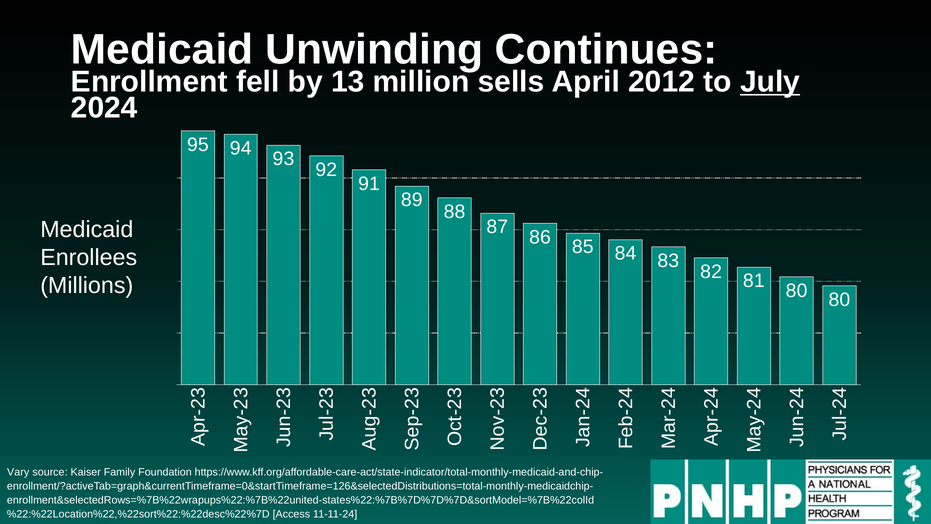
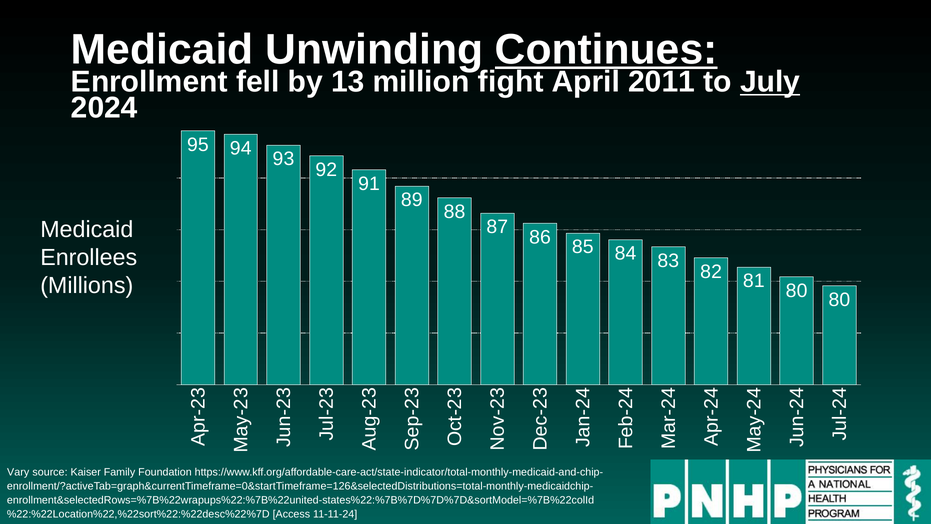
Continues underline: none -> present
sells: sells -> fight
2012: 2012 -> 2011
